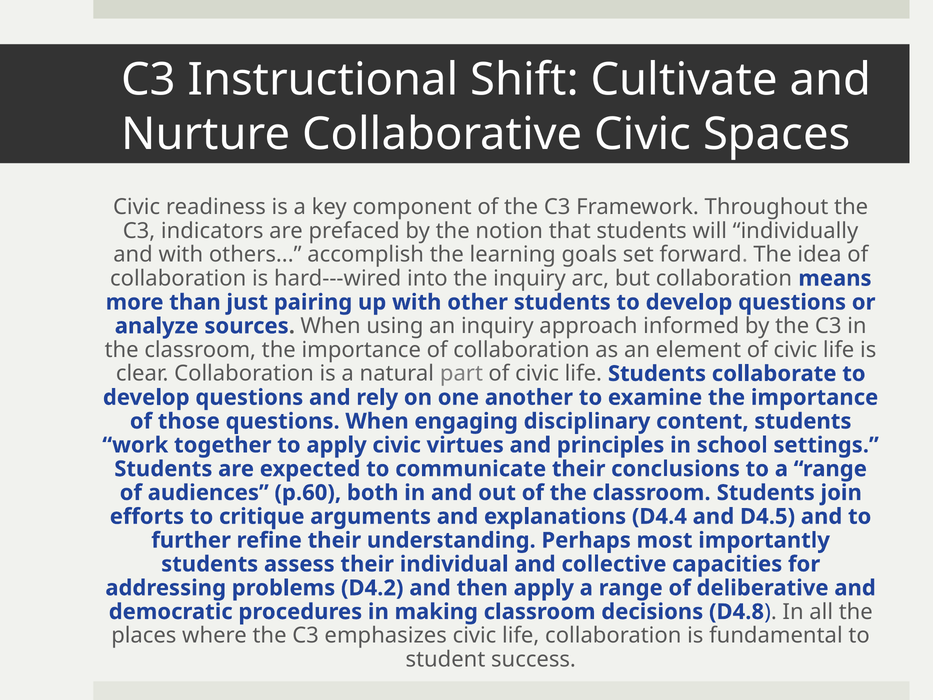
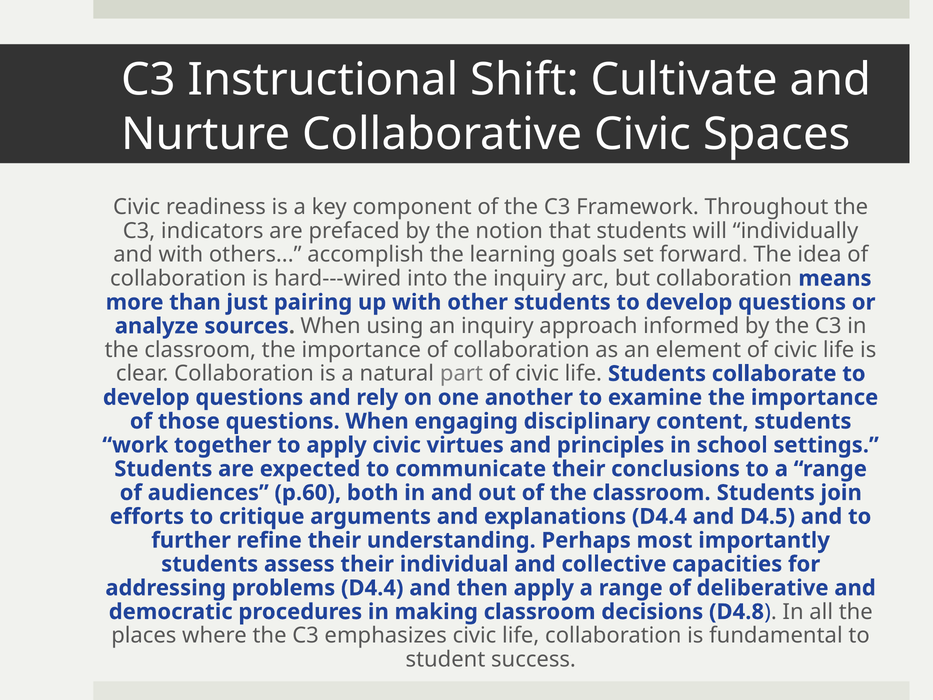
problems D4.2: D4.2 -> D4.4
